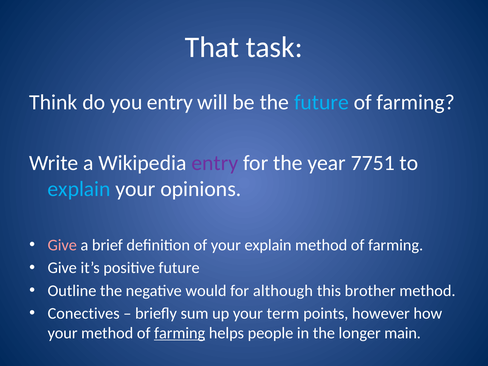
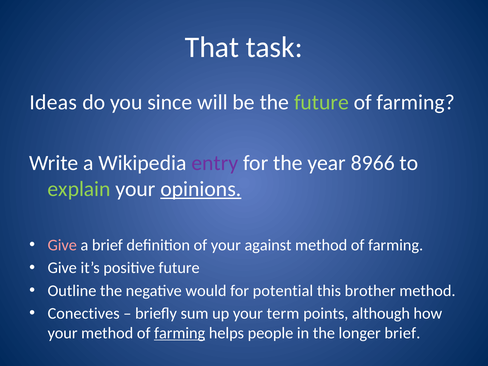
Think: Think -> Ideas
you entry: entry -> since
future at (321, 102) colour: light blue -> light green
7751: 7751 -> 8966
explain at (79, 189) colour: light blue -> light green
opinions underline: none -> present
your explain: explain -> against
although: although -> potential
however: however -> although
longer main: main -> brief
